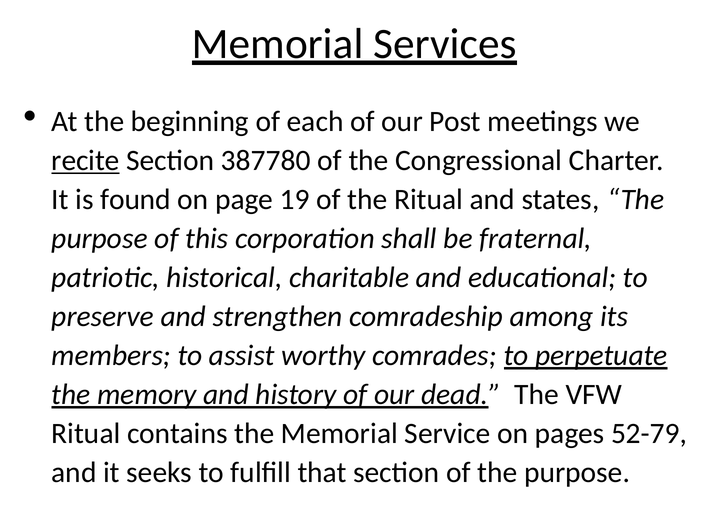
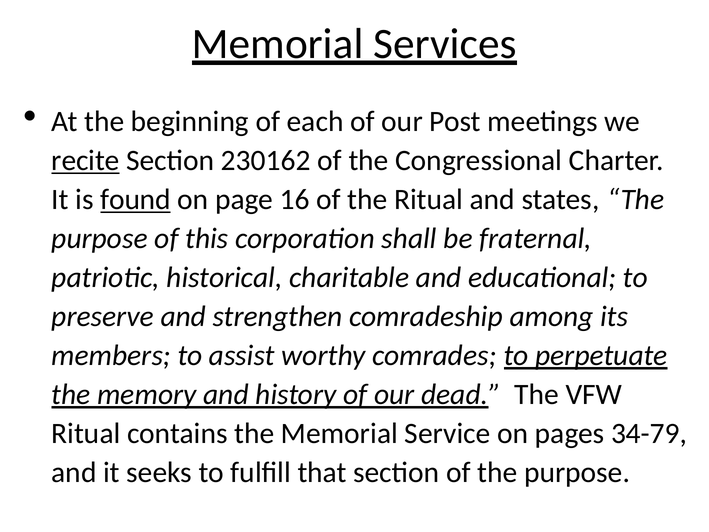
387780: 387780 -> 230162
found underline: none -> present
19: 19 -> 16
52-79: 52-79 -> 34-79
